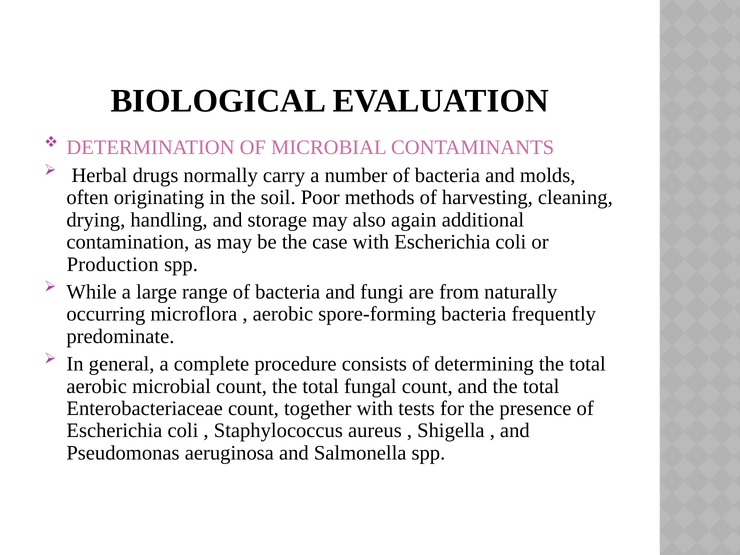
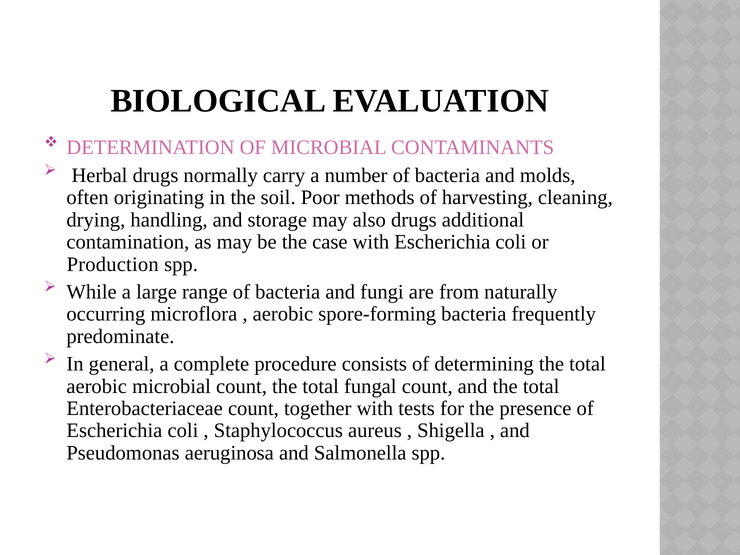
also again: again -> drugs
